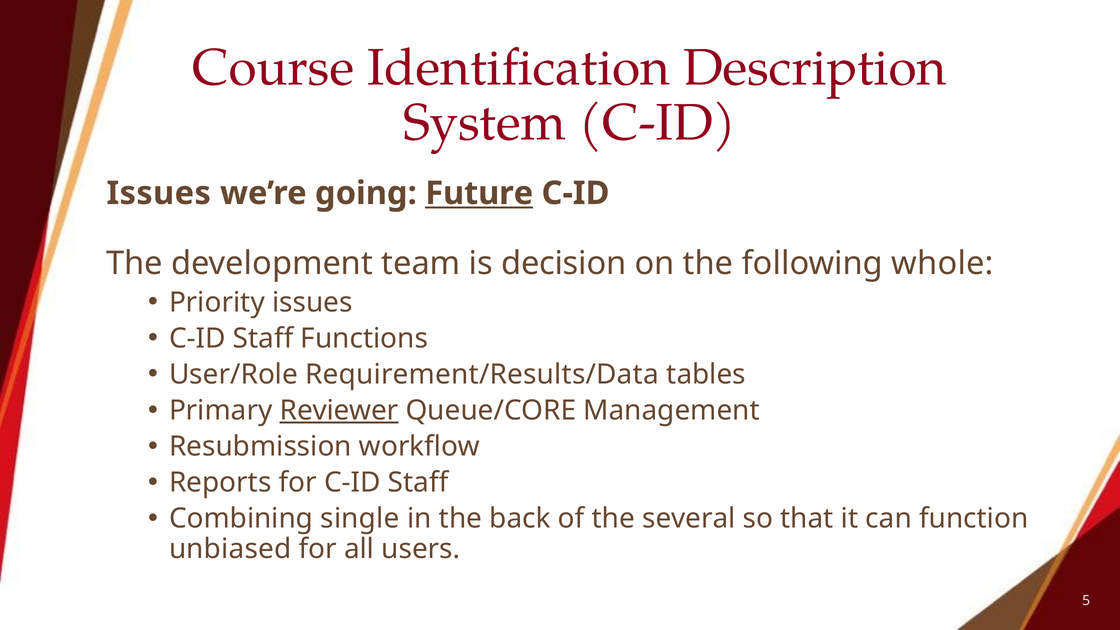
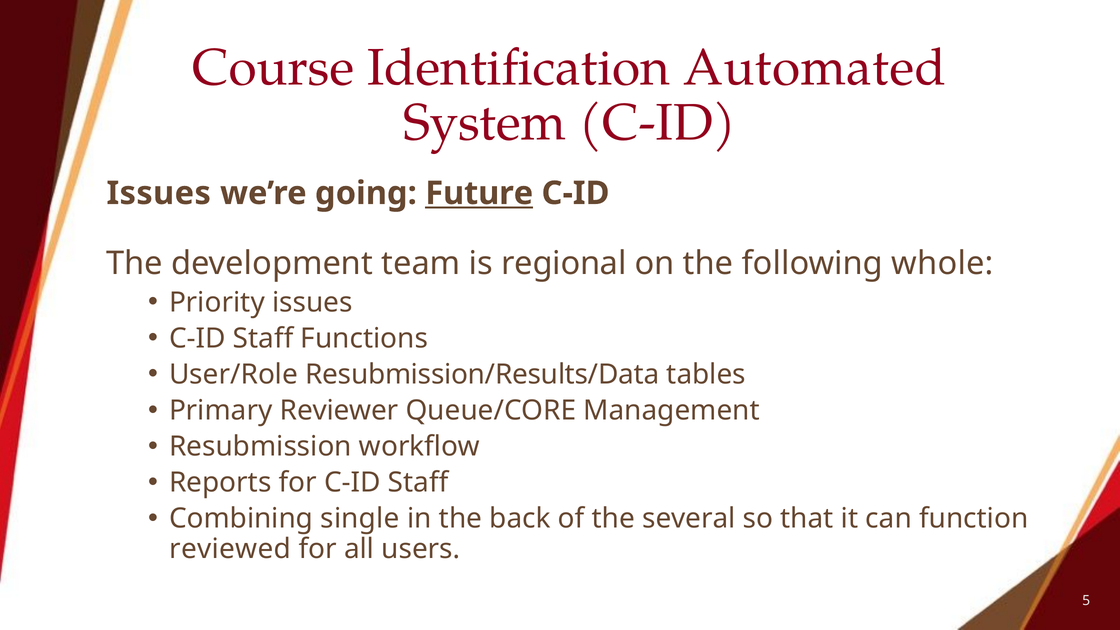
Description: Description -> Automated
decision: decision -> regional
Requirement/Results/Data: Requirement/Results/Data -> Resubmission/Results/Data
Reviewer underline: present -> none
unbiased: unbiased -> reviewed
